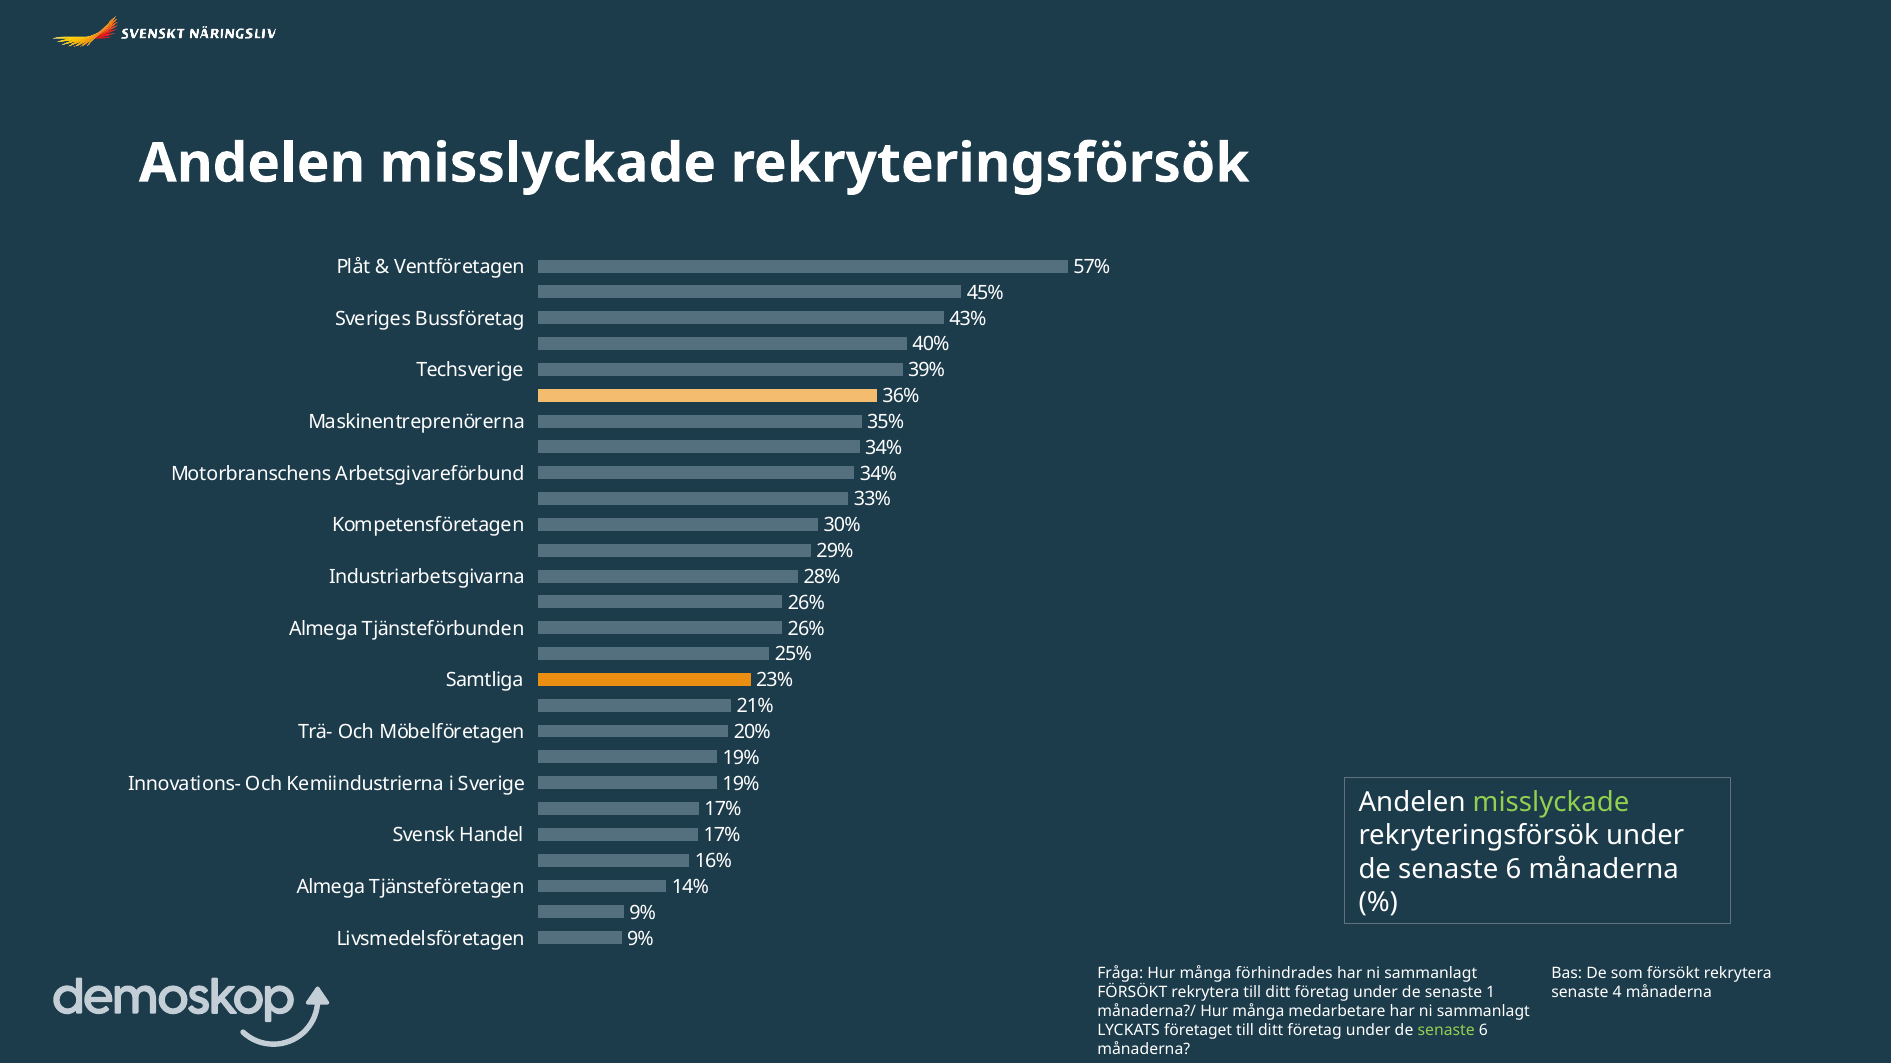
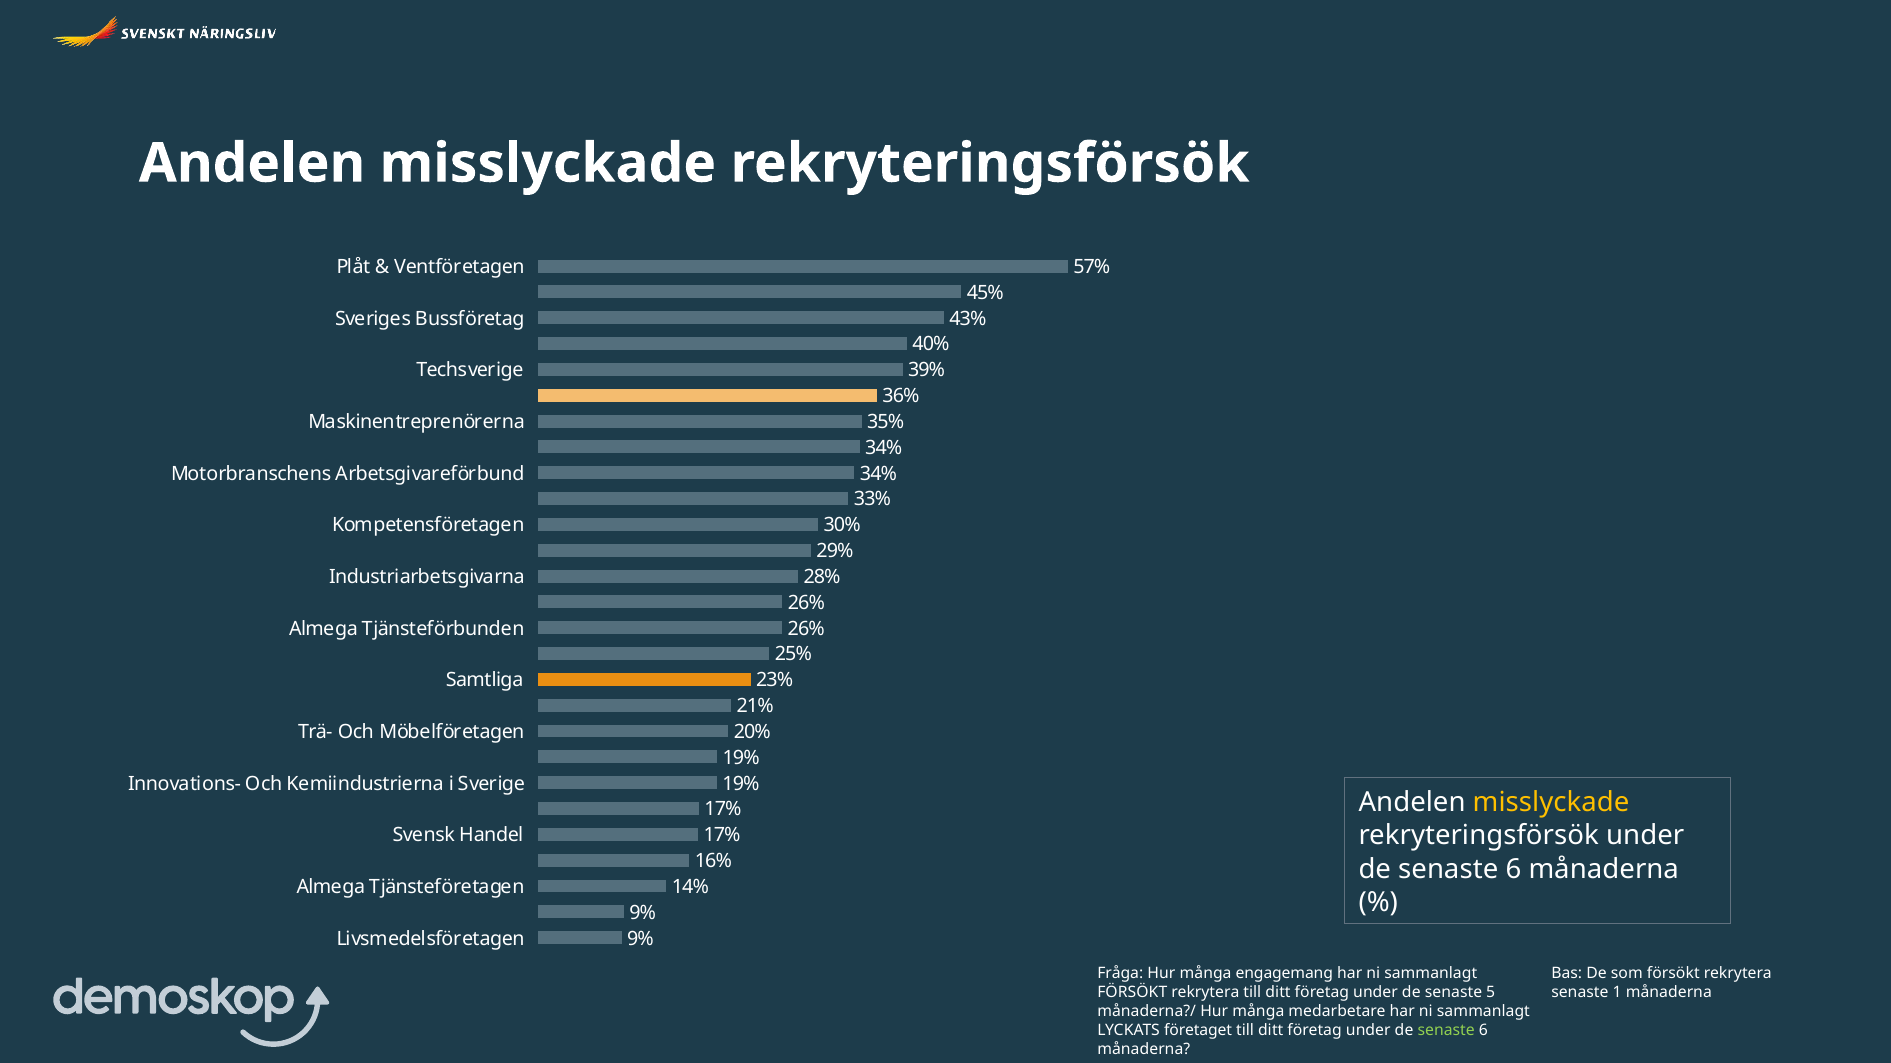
misslyckade at (1551, 803) colour: light green -> yellow
förhindrades: förhindrades -> engagemang
1: 1 -> 5
4: 4 -> 1
